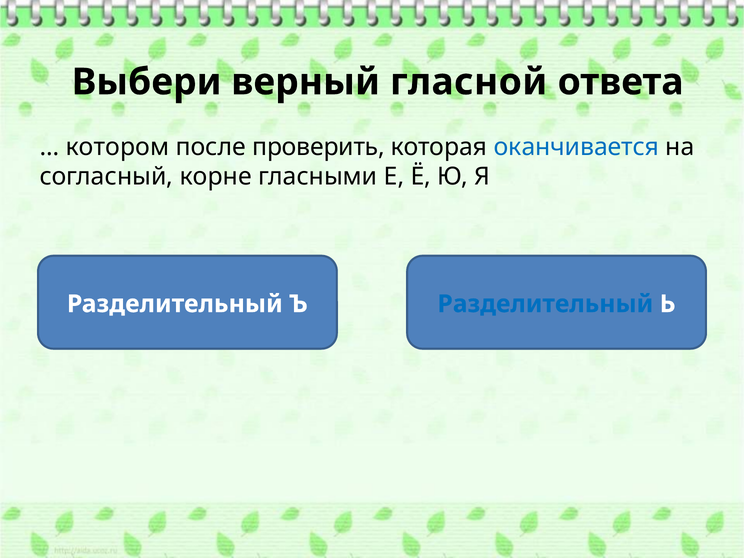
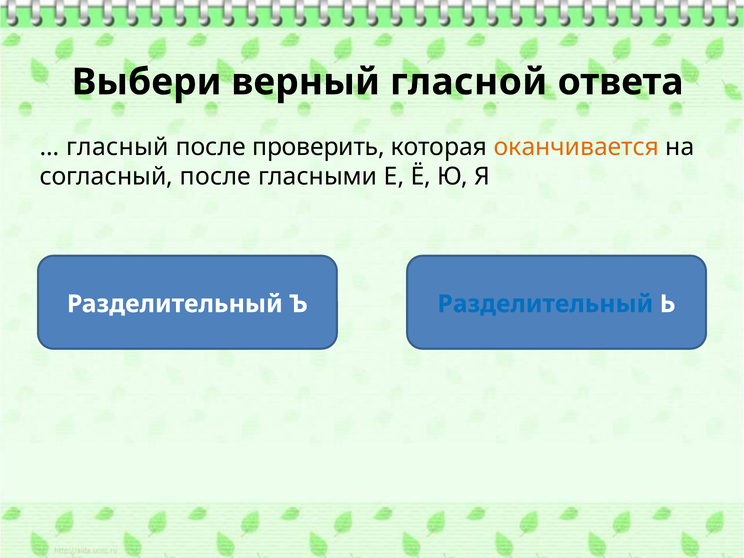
котором: котором -> гласный
оканчивается colour: blue -> orange
согласный корне: корне -> после
